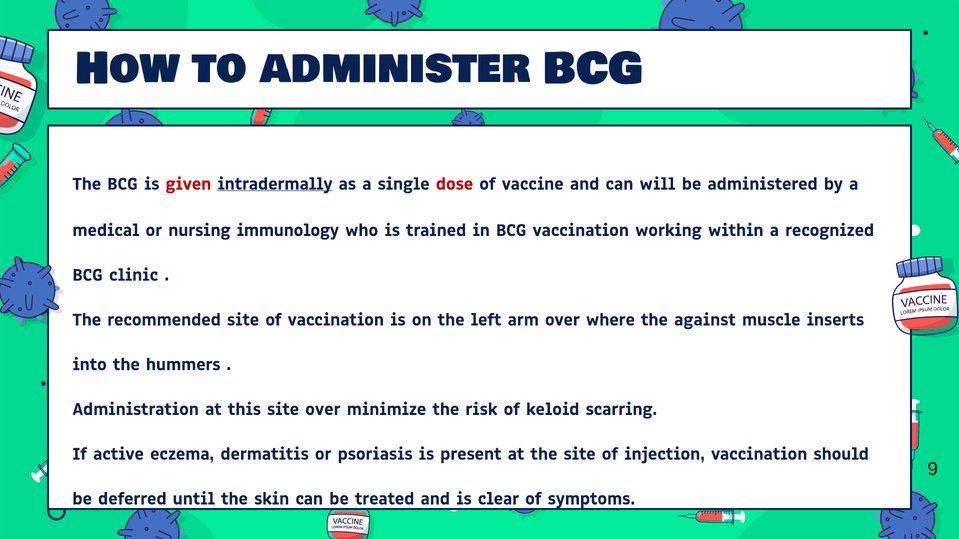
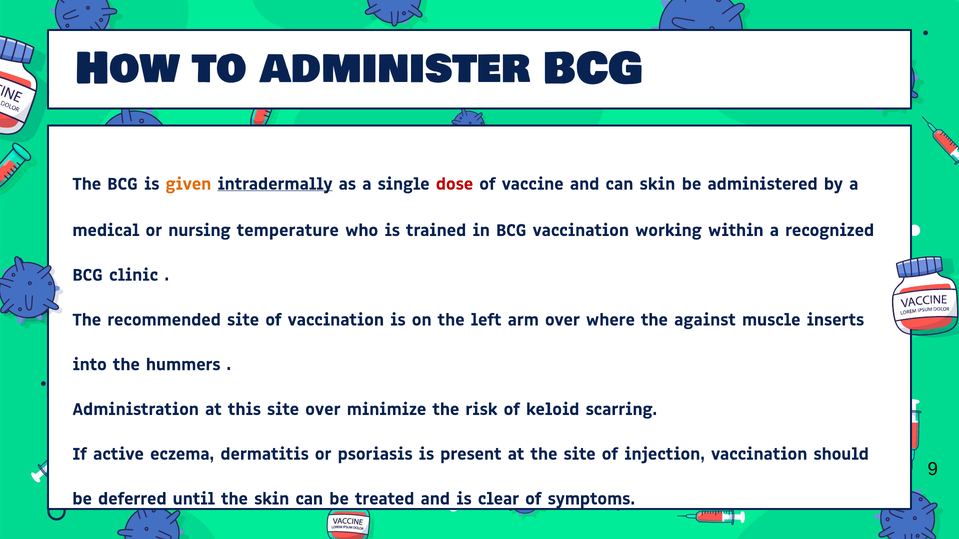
given colour: red -> orange
can will: will -> skin
immunology: immunology -> temperature
